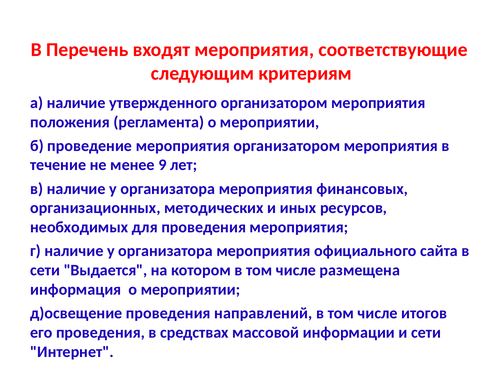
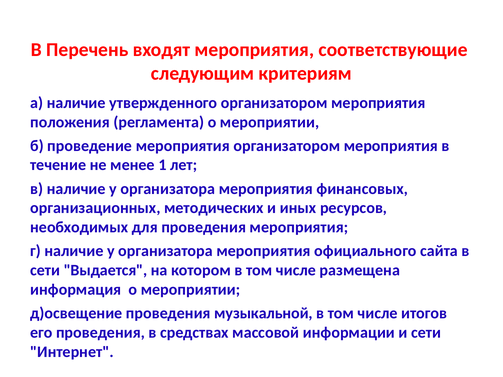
9: 9 -> 1
направлений: направлений -> музыкальной
